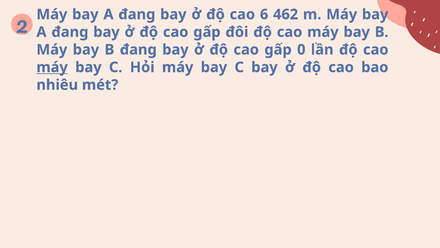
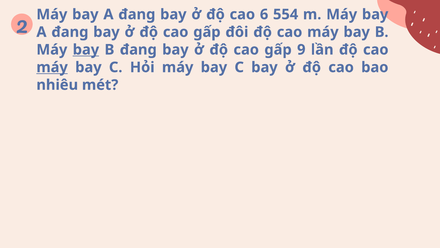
462: 462 -> 554
bay at (86, 50) underline: none -> present
0: 0 -> 9
